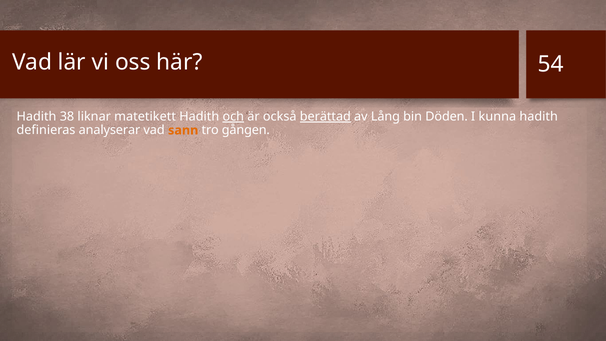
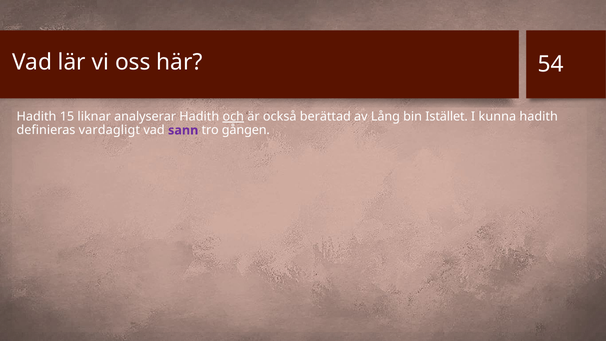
38: 38 -> 15
matetikett: matetikett -> analyserar
berättad underline: present -> none
Döden: Döden -> Istället
analyserar: analyserar -> vardagligt
sann colour: orange -> purple
